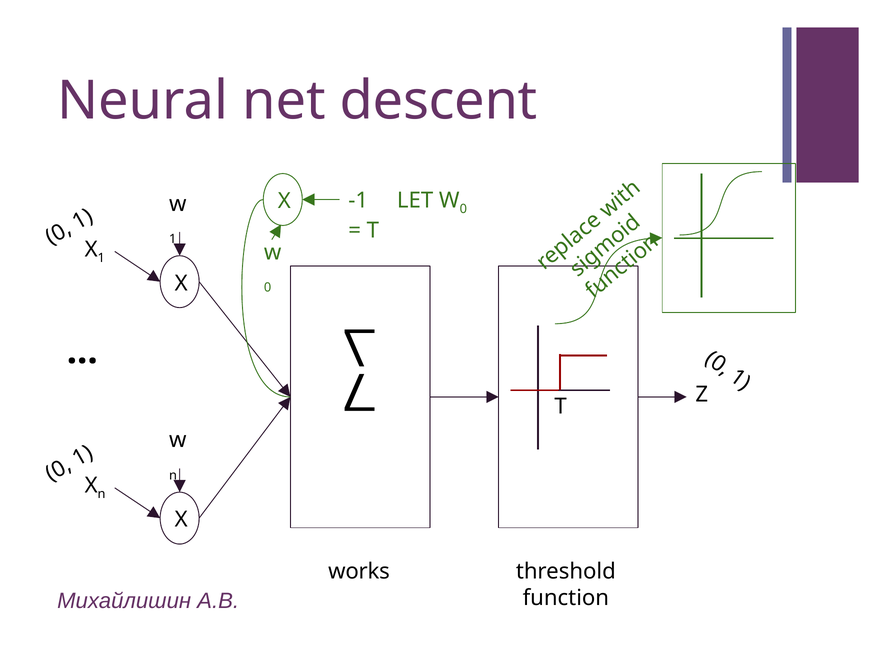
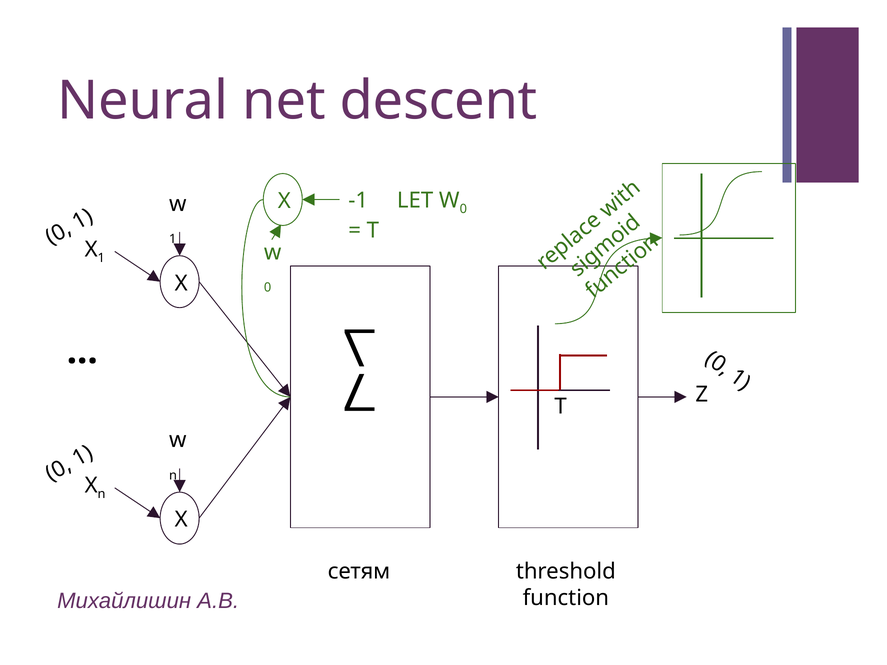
works: works -> сетям
